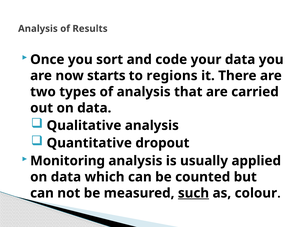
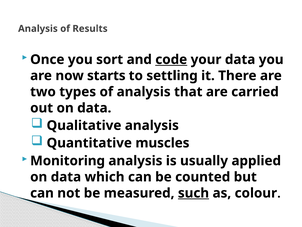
code underline: none -> present
regions: regions -> settling
dropout: dropout -> muscles
